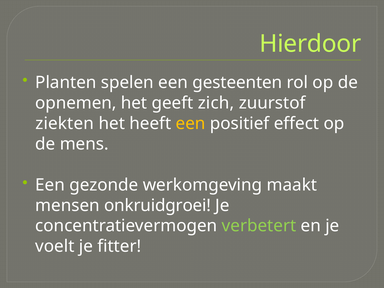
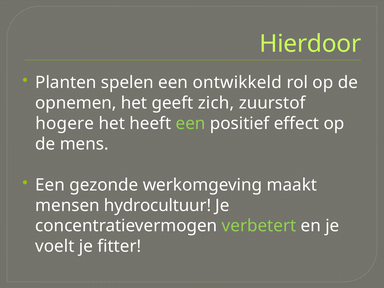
gesteenten: gesteenten -> ontwikkeld
ziekten: ziekten -> hogere
een at (191, 123) colour: yellow -> light green
onkruidgroei: onkruidgroei -> hydrocultuur
